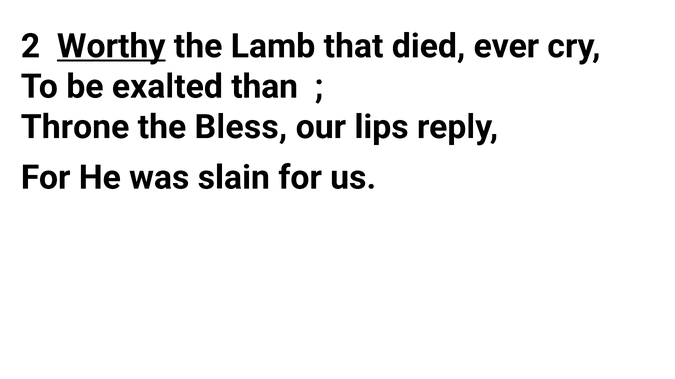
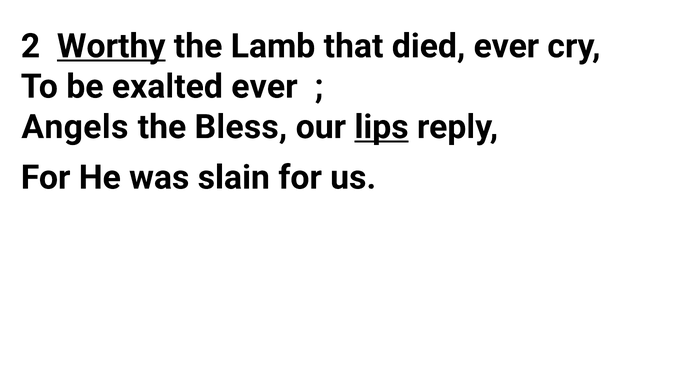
exalted than: than -> ever
Throne: Throne -> Angels
lips underline: none -> present
